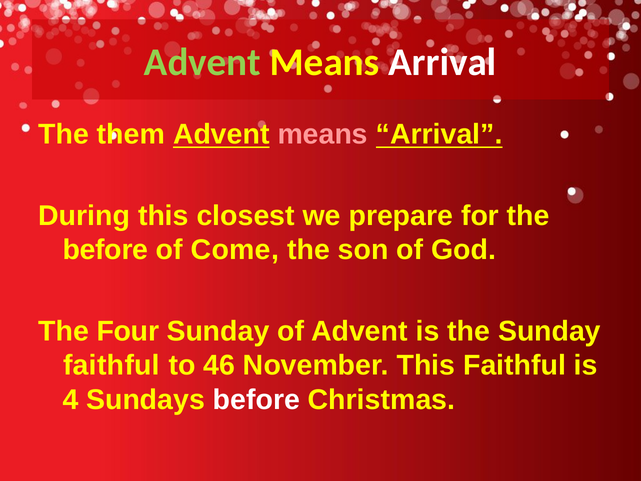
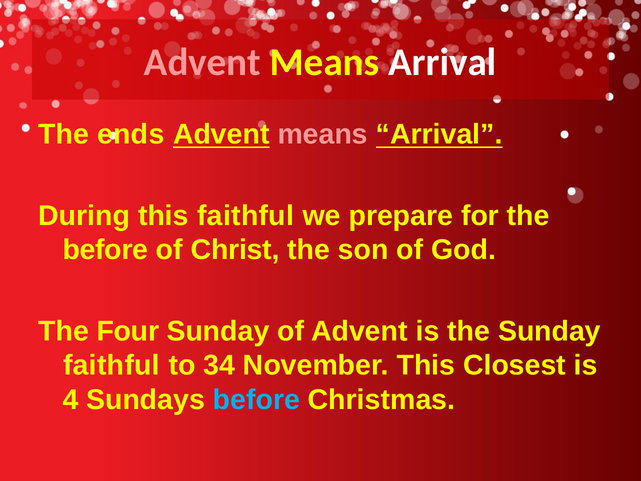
Advent at (202, 62) colour: light green -> pink
them: them -> ends
this closest: closest -> faithful
Come: Come -> Christ
46: 46 -> 34
This Faithful: Faithful -> Closest
before at (256, 399) colour: white -> light blue
